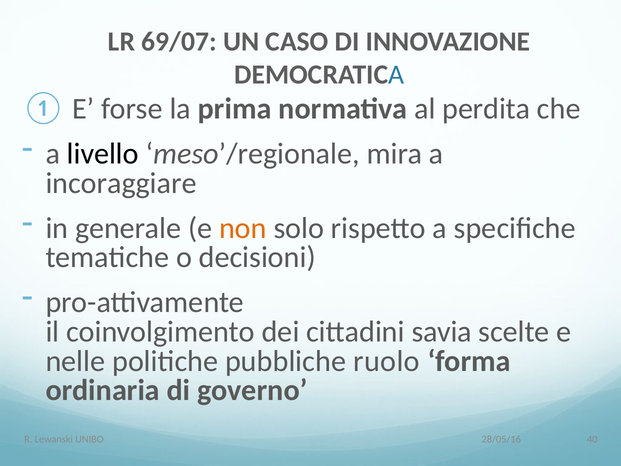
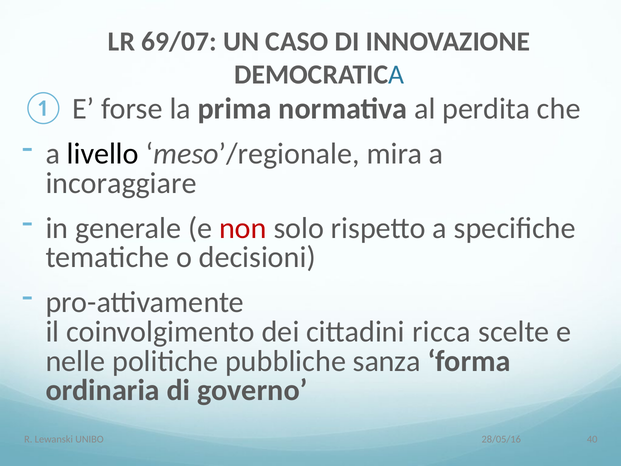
non colour: orange -> red
savia: savia -> ricca
ruolo: ruolo -> sanza
